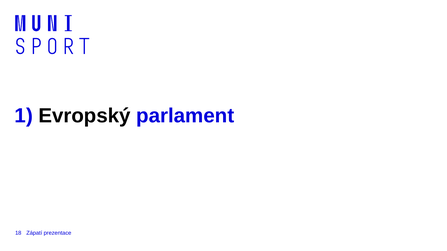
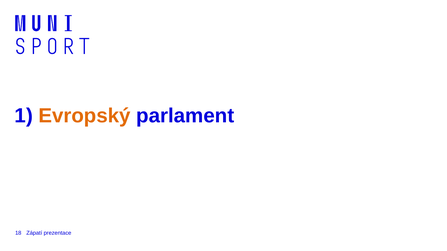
Evropský colour: black -> orange
